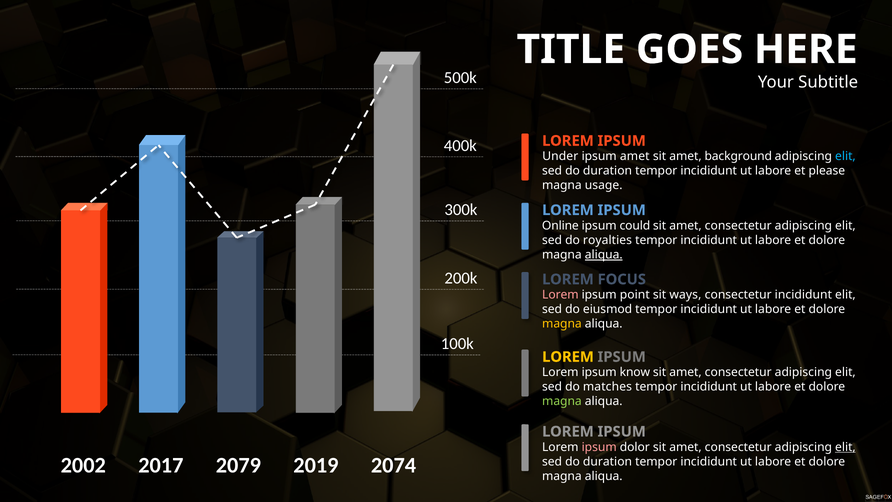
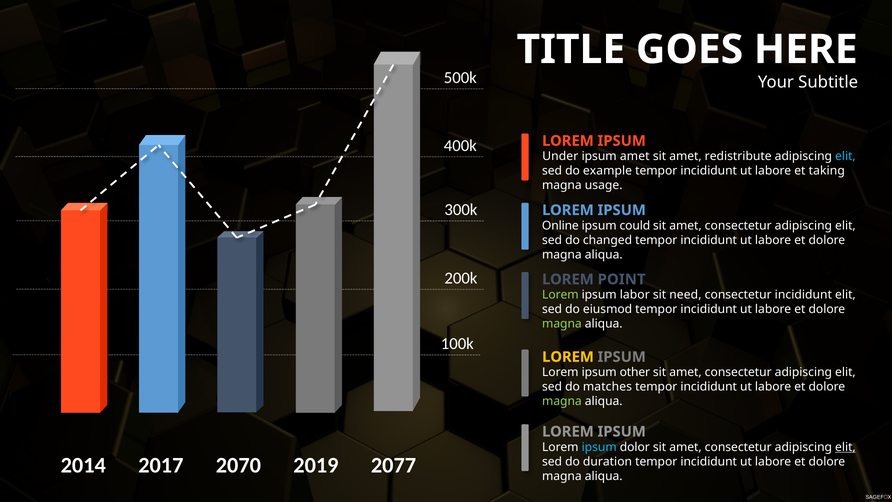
background: background -> redistribute
duration at (608, 171): duration -> example
please: please -> taking
royalties: royalties -> changed
aliqua at (604, 255) underline: present -> none
FOCUS: FOCUS -> POINT
Lorem at (560, 295) colour: pink -> light green
point: point -> labor
ways: ways -> need
magna at (562, 324) colour: yellow -> light green
know: know -> other
ipsum at (599, 447) colour: pink -> light blue
2002: 2002 -> 2014
2079: 2079 -> 2070
2074: 2074 -> 2077
